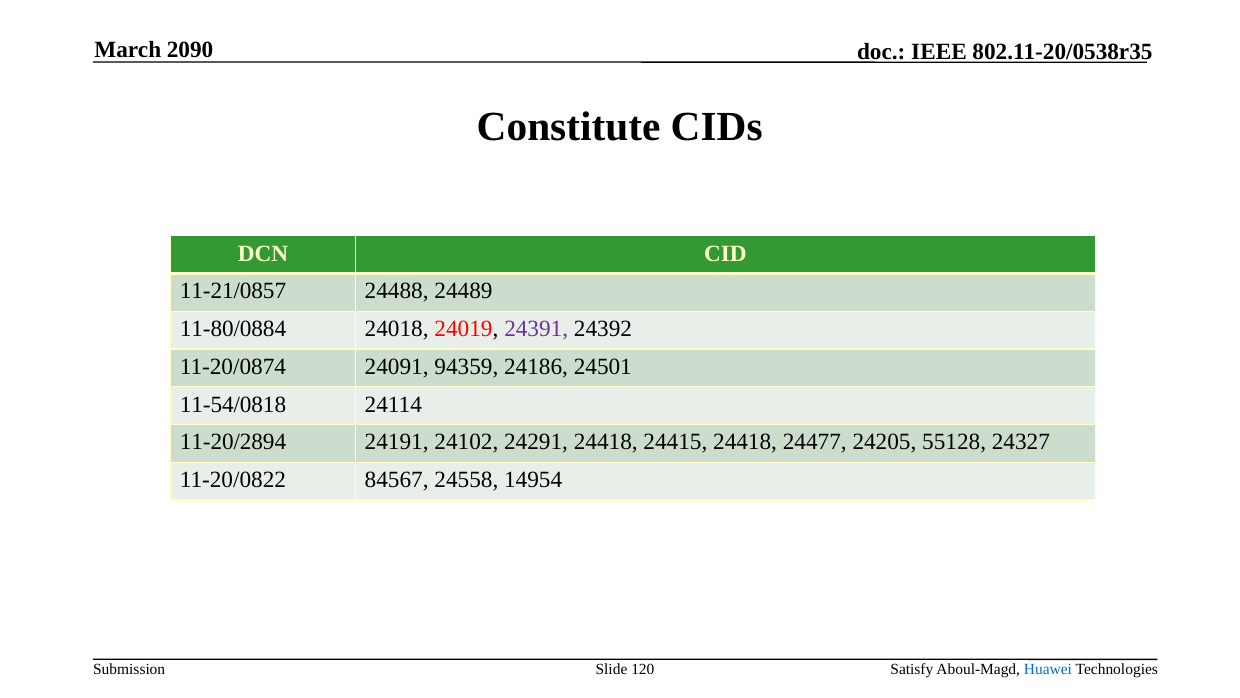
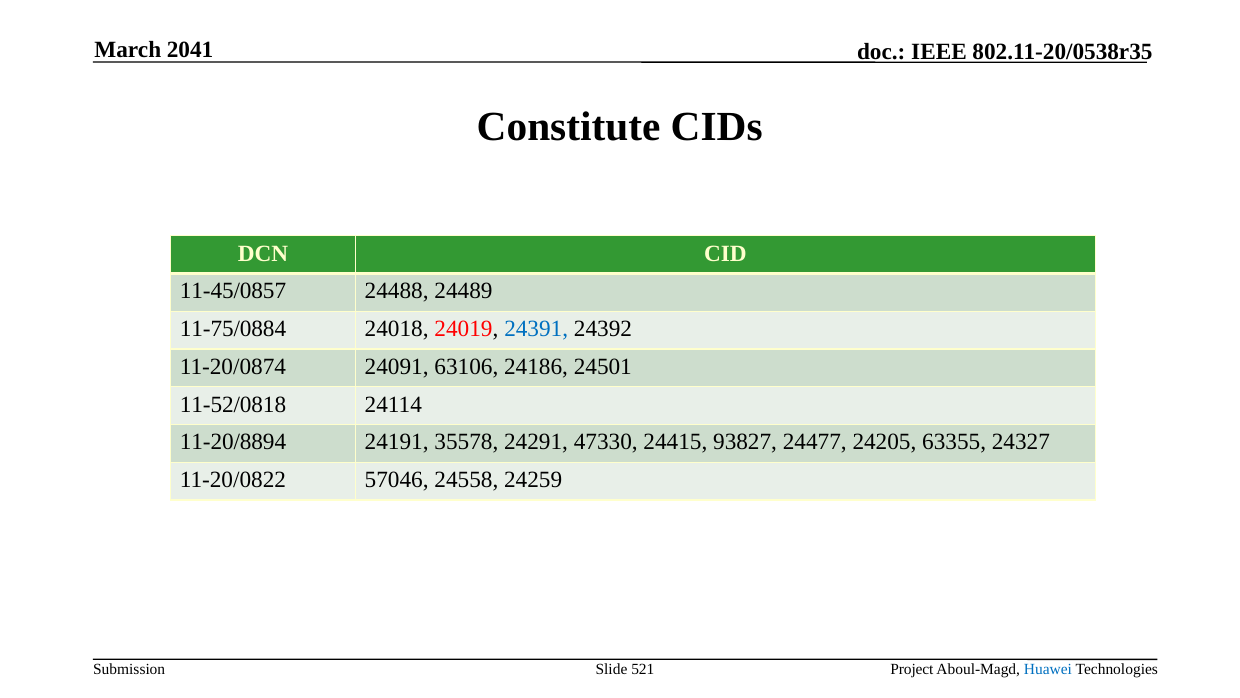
2090: 2090 -> 2041
11-21/0857: 11-21/0857 -> 11-45/0857
11-80/0884: 11-80/0884 -> 11-75/0884
24391 colour: purple -> blue
94359: 94359 -> 63106
11-54/0818: 11-54/0818 -> 11-52/0818
11-20/2894: 11-20/2894 -> 11-20/8894
24102: 24102 -> 35578
24291 24418: 24418 -> 47330
24415 24418: 24418 -> 93827
55128: 55128 -> 63355
84567: 84567 -> 57046
14954: 14954 -> 24259
120: 120 -> 521
Satisfy: Satisfy -> Project
